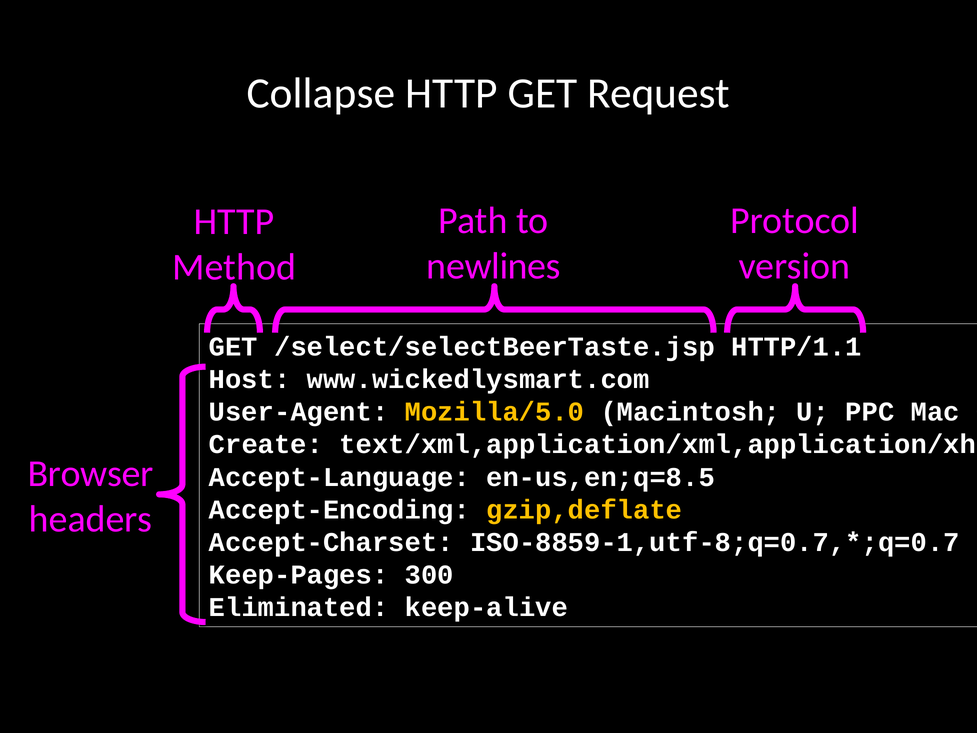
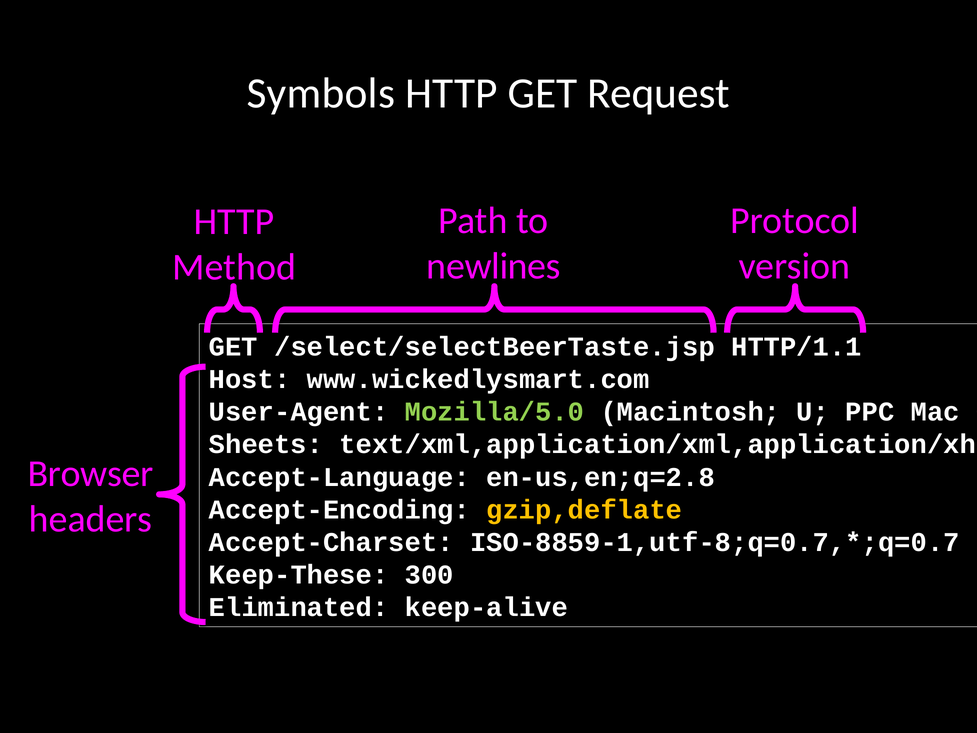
Collapse: Collapse -> Symbols
Mozilla/5.0 colour: yellow -> light green
Create: Create -> Sheets
en-us,en;q=8.5: en-us,en;q=8.5 -> en-us,en;q=2.8
Keep-Pages: Keep-Pages -> Keep-These
